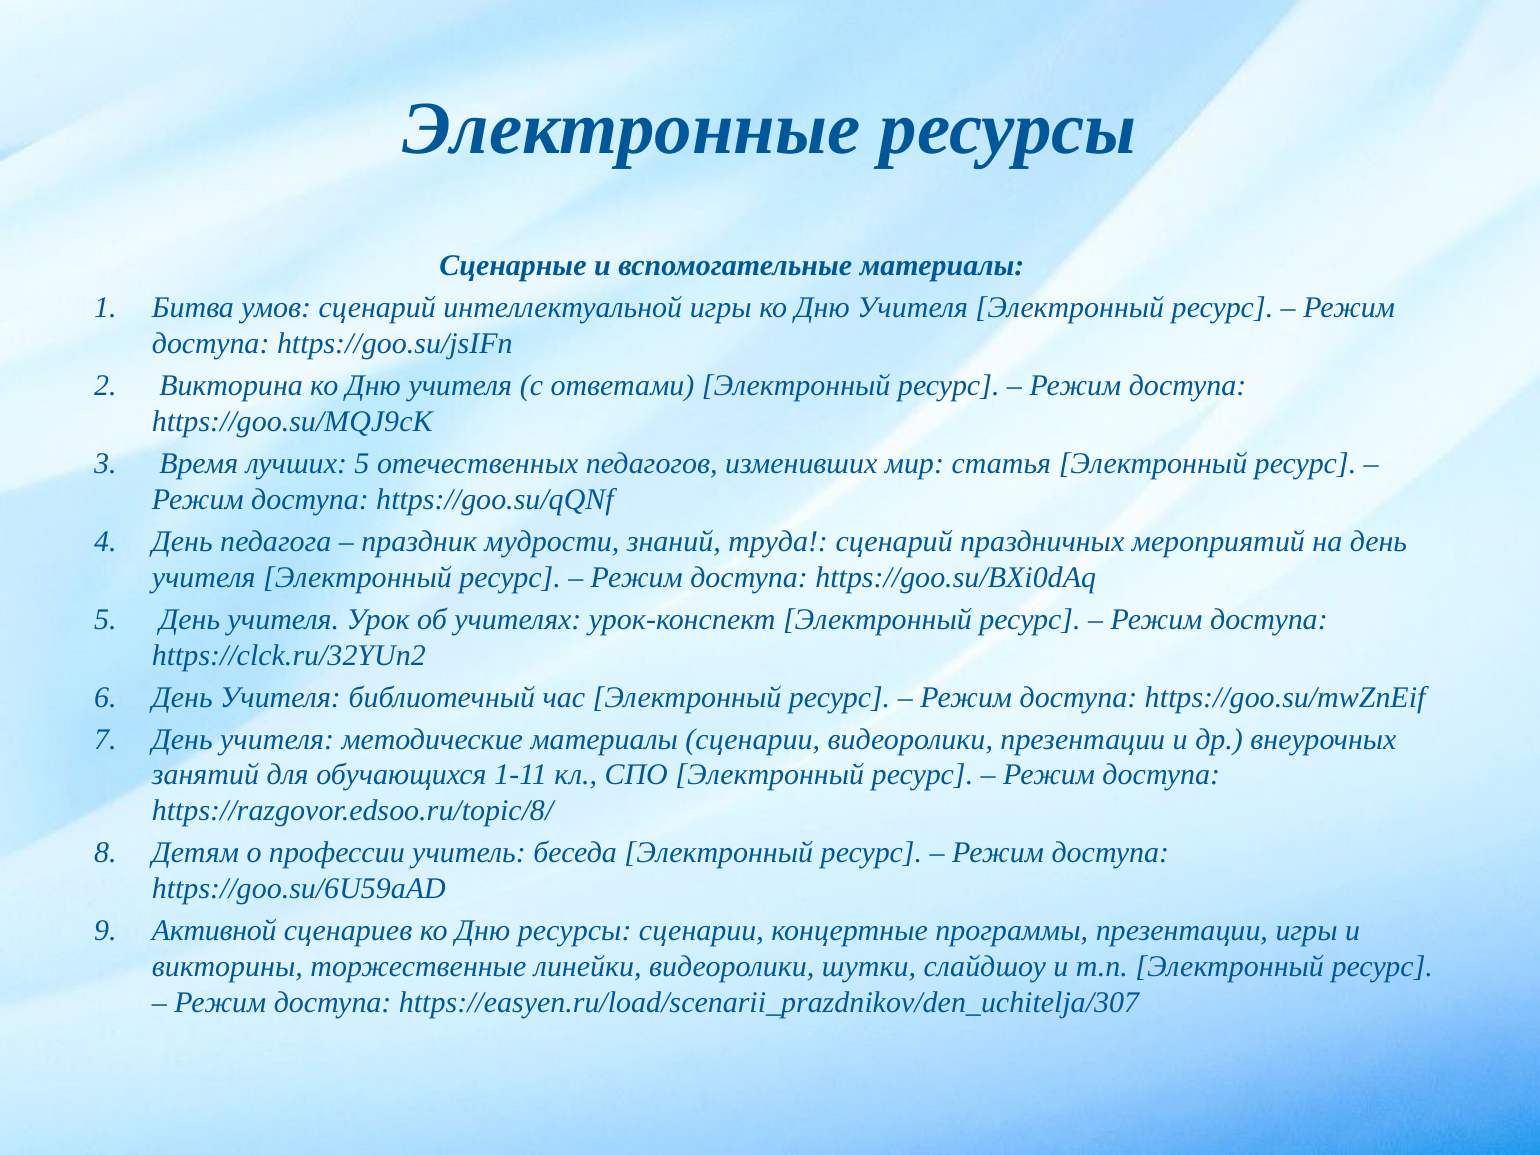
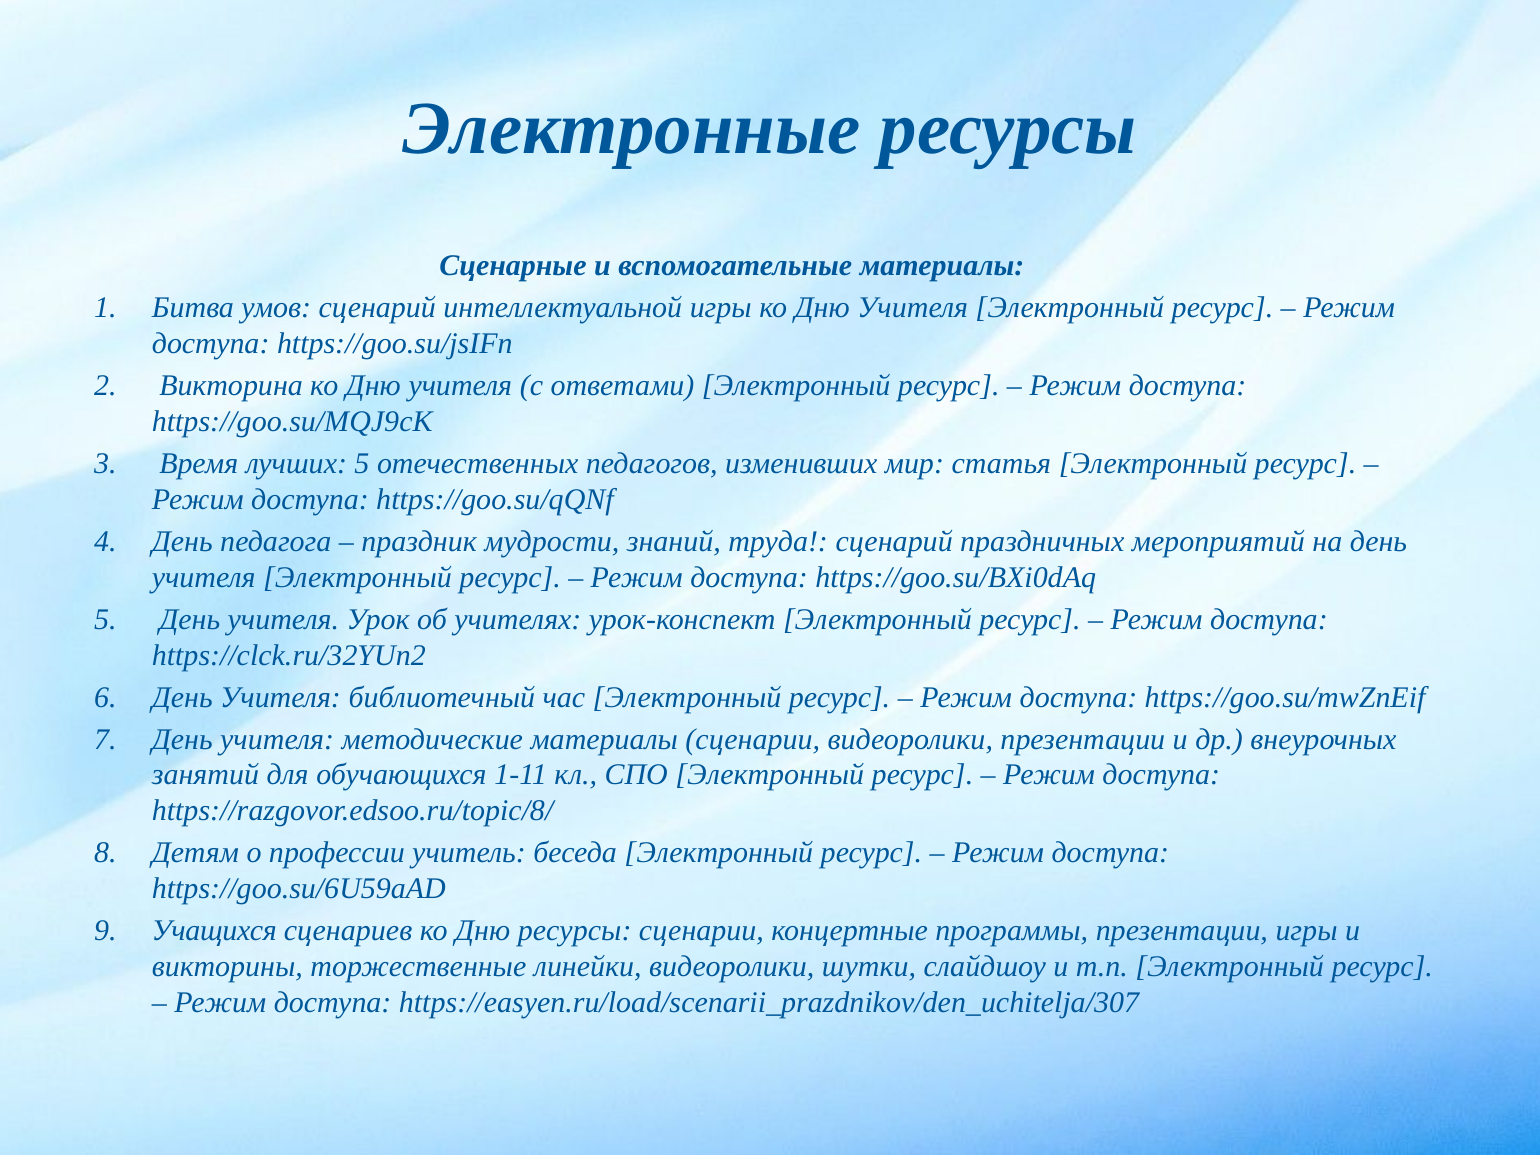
Активной: Активной -> Учащихся
